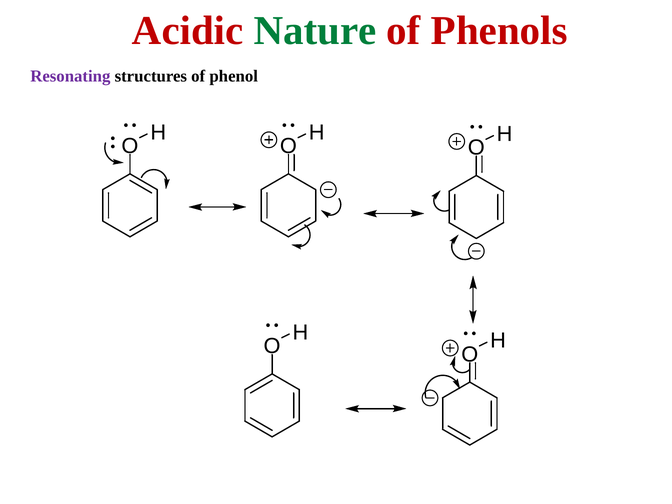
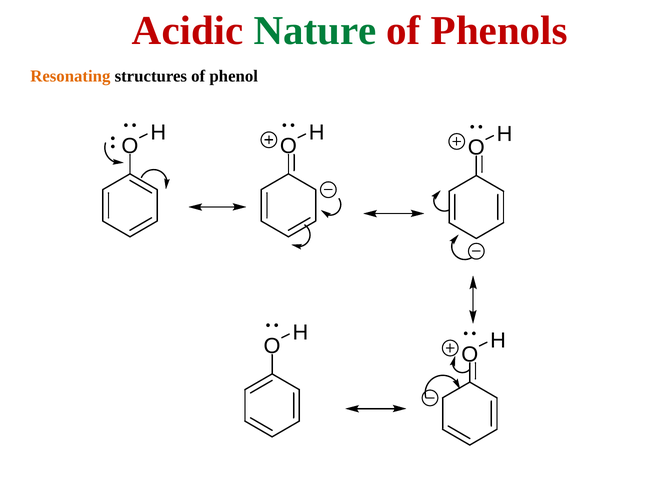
Resonating colour: purple -> orange
